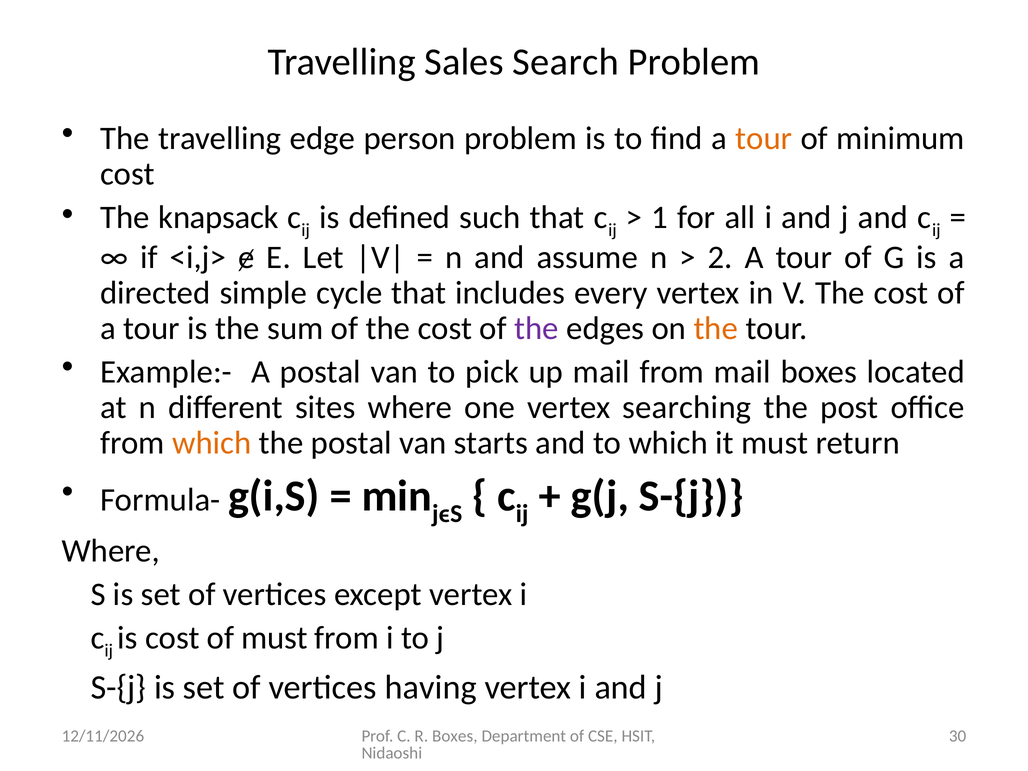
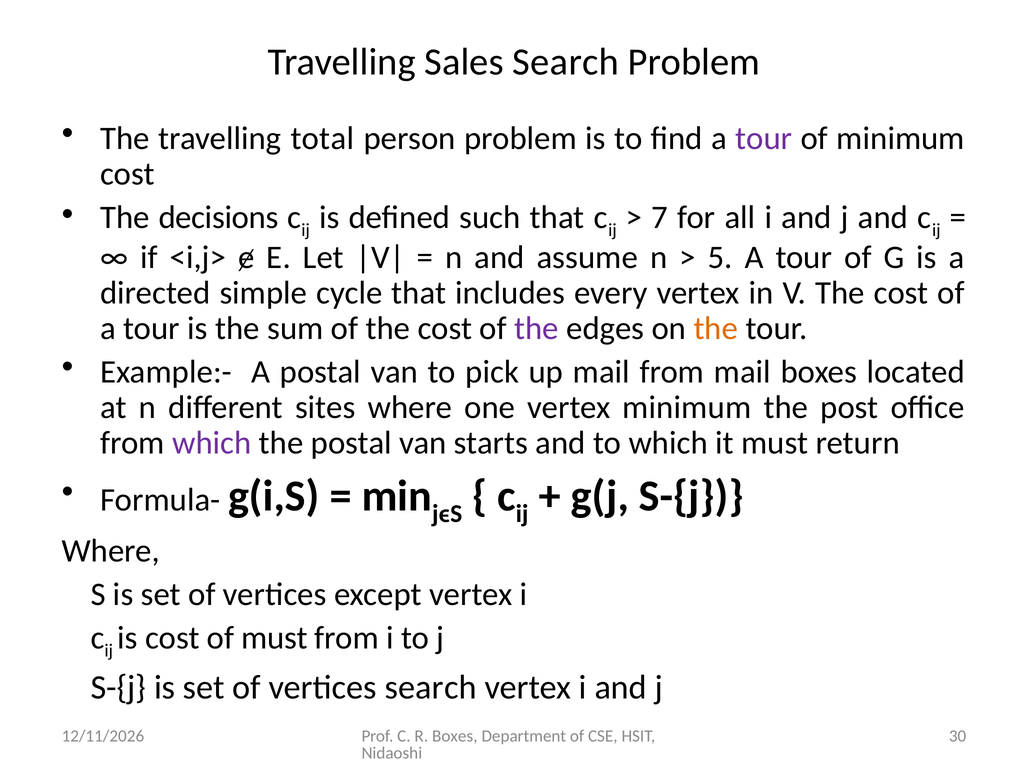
edge: edge -> total
tour at (764, 139) colour: orange -> purple
knapsack: knapsack -> decisions
1: 1 -> 7
2: 2 -> 5
vertex searching: searching -> minimum
which at (212, 443) colour: orange -> purple
vertices having: having -> search
